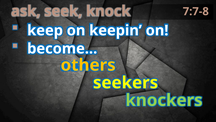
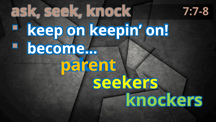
others: others -> parent
